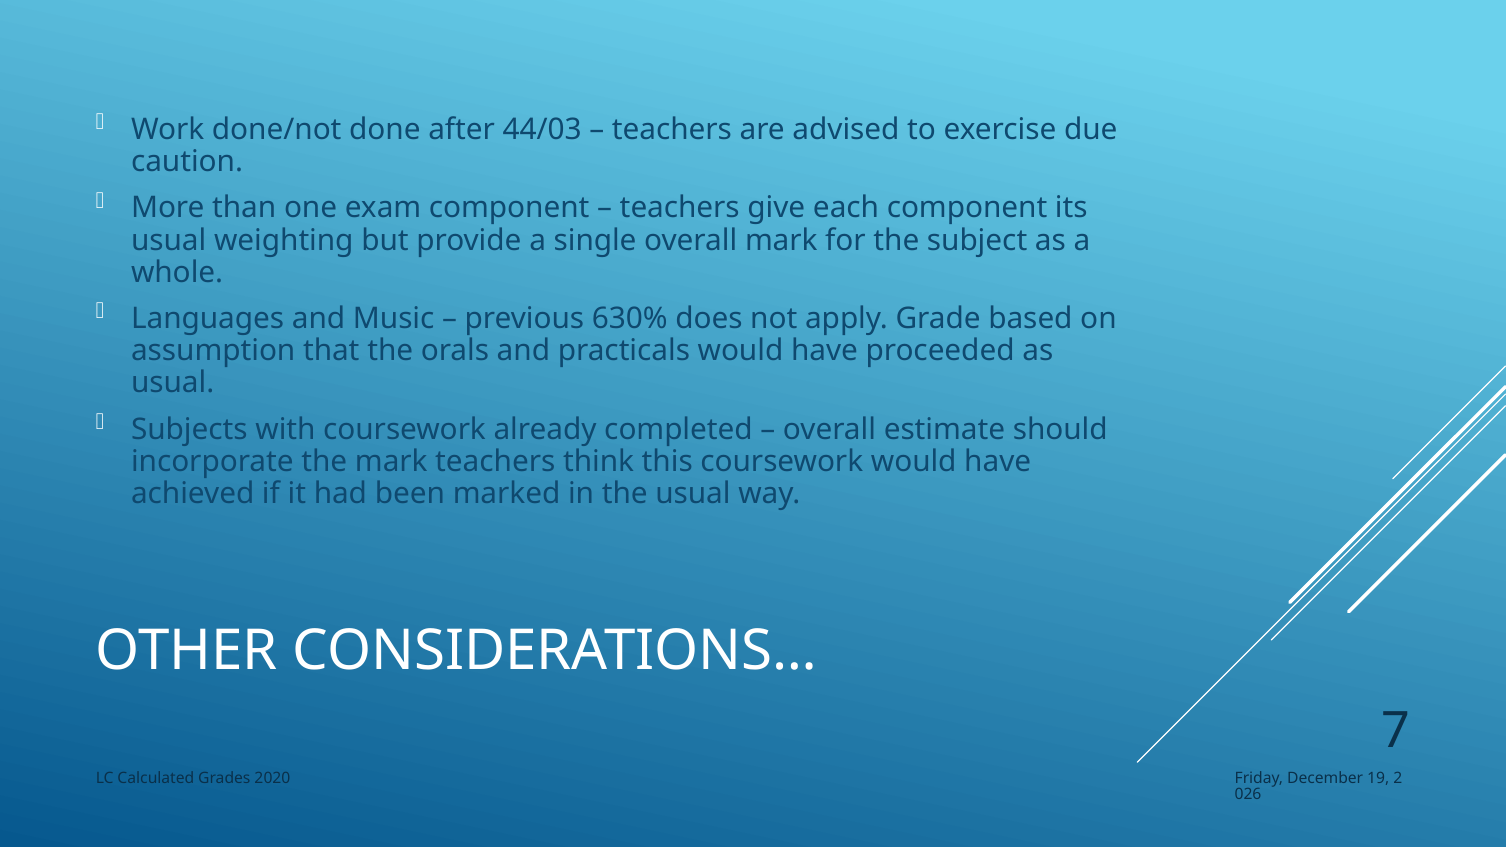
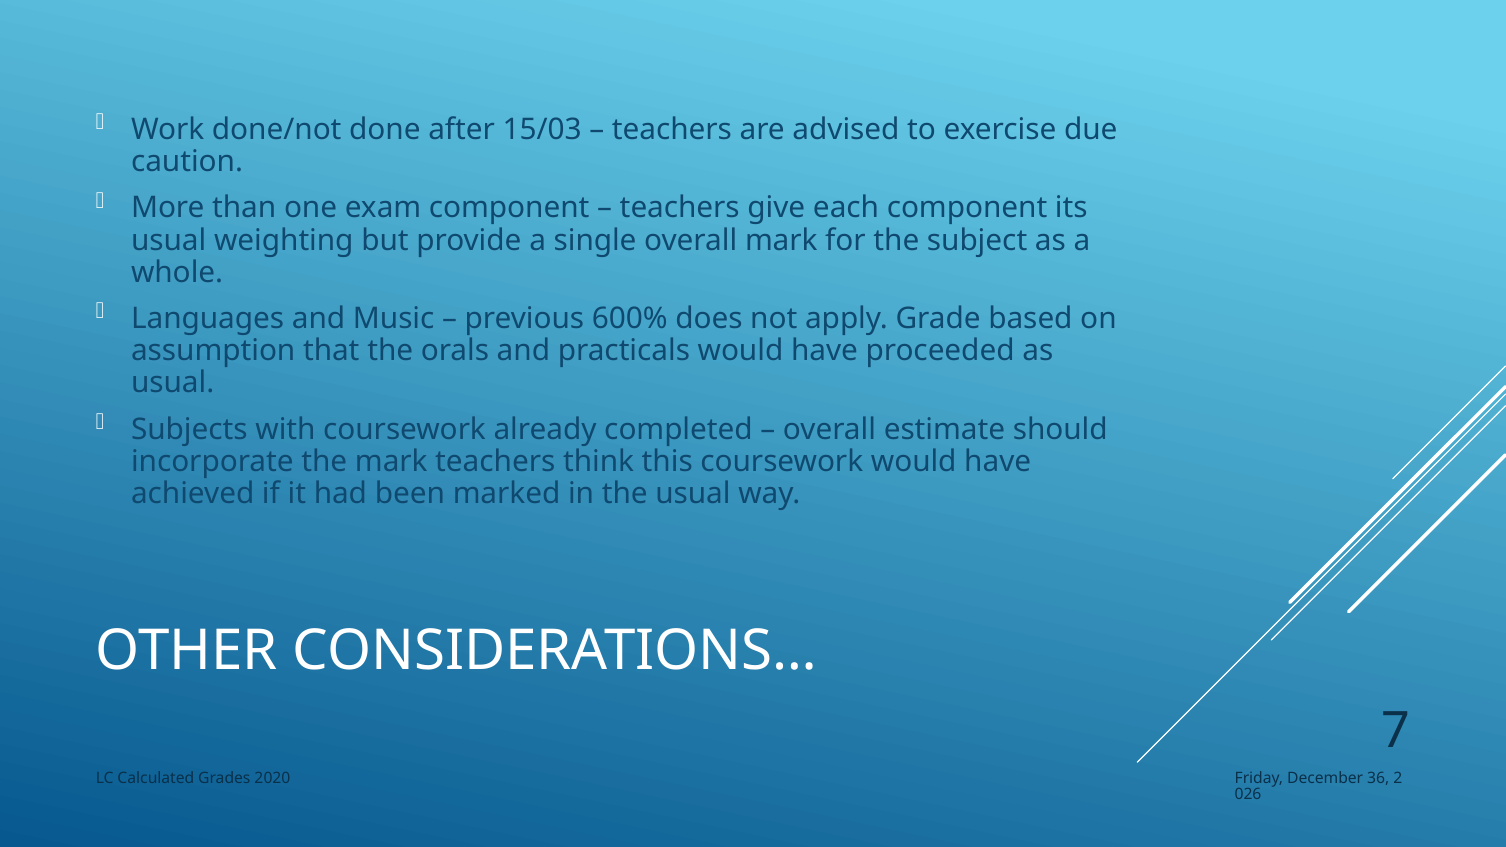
44/03: 44/03 -> 15/03
630%: 630% -> 600%
19: 19 -> 36
